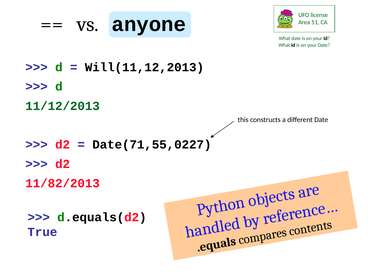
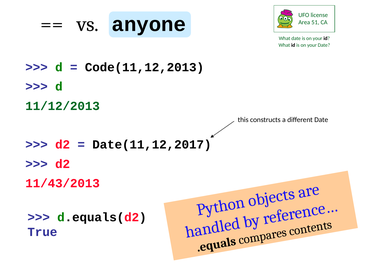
Will(11,12,2013: Will(11,12,2013 -> Code(11,12,2013
Date(71,55,0227: Date(71,55,0227 -> Date(11,12,2017
11/82/2013: 11/82/2013 -> 11/43/2013
